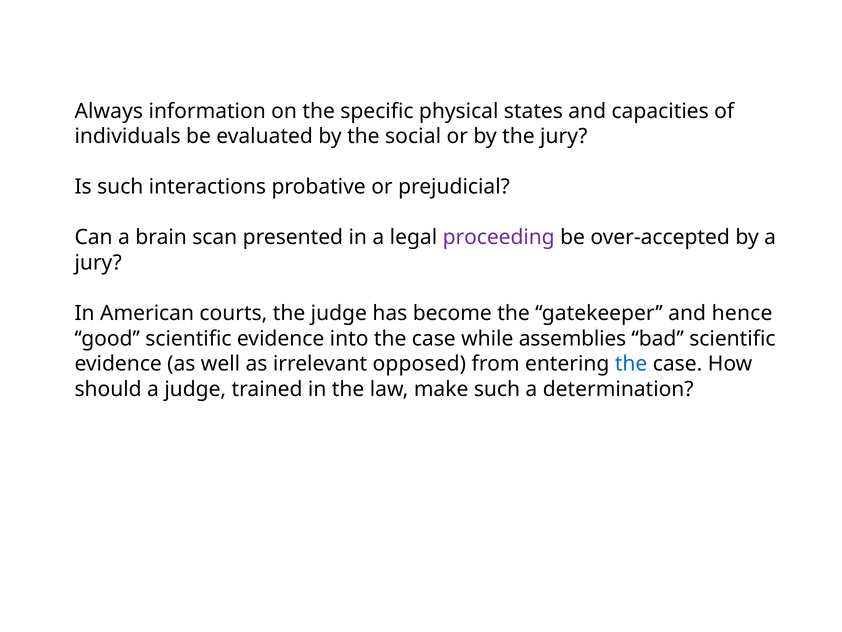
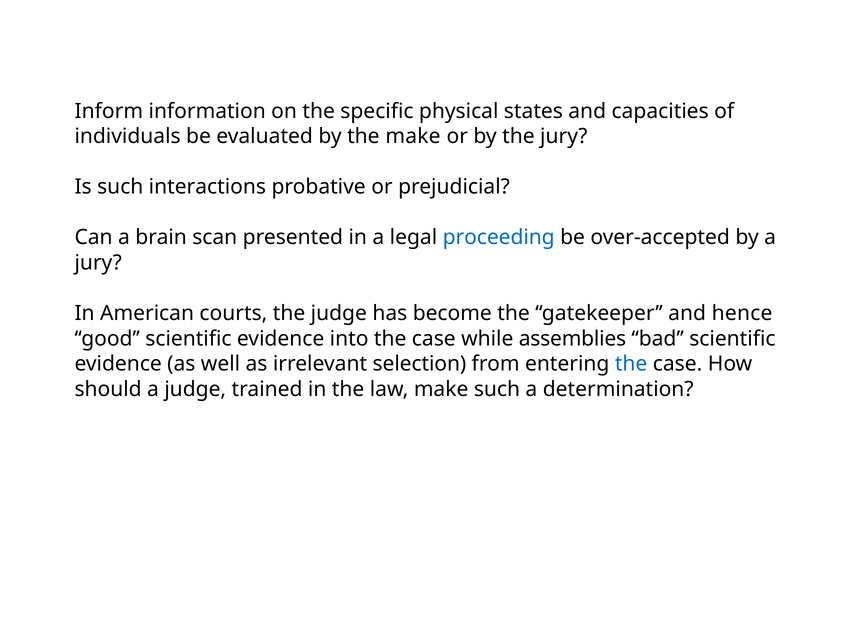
Always: Always -> Inform
the social: social -> make
proceeding colour: purple -> blue
opposed: opposed -> selection
